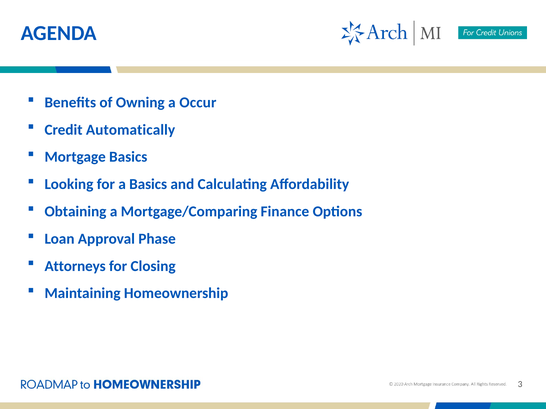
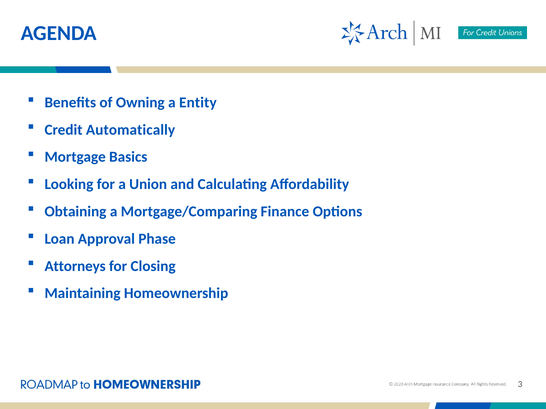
Occur: Occur -> Entity
a Basics: Basics -> Union
